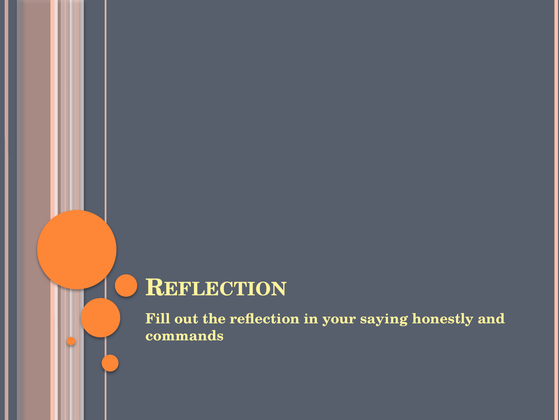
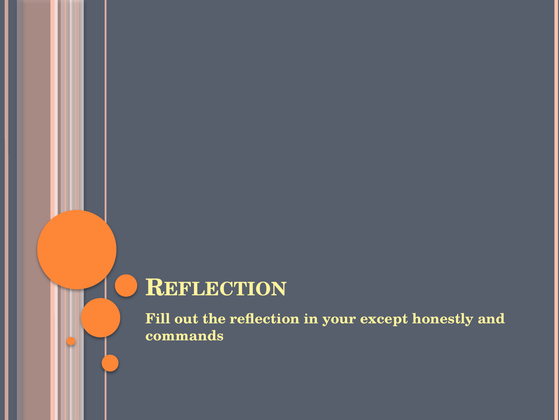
saying: saying -> except
